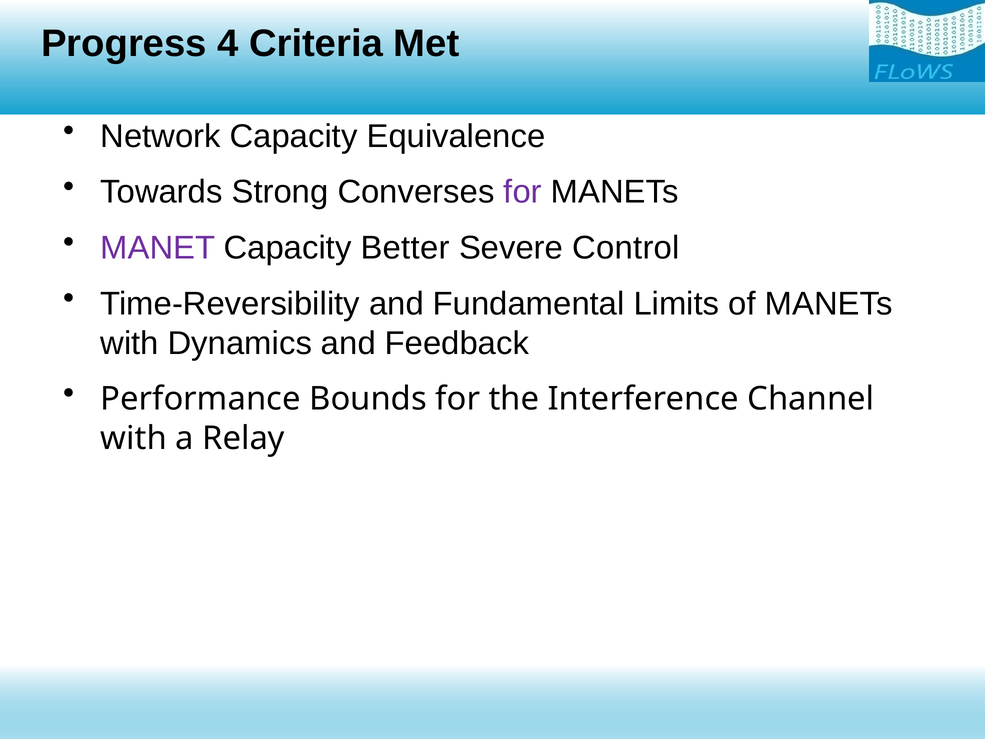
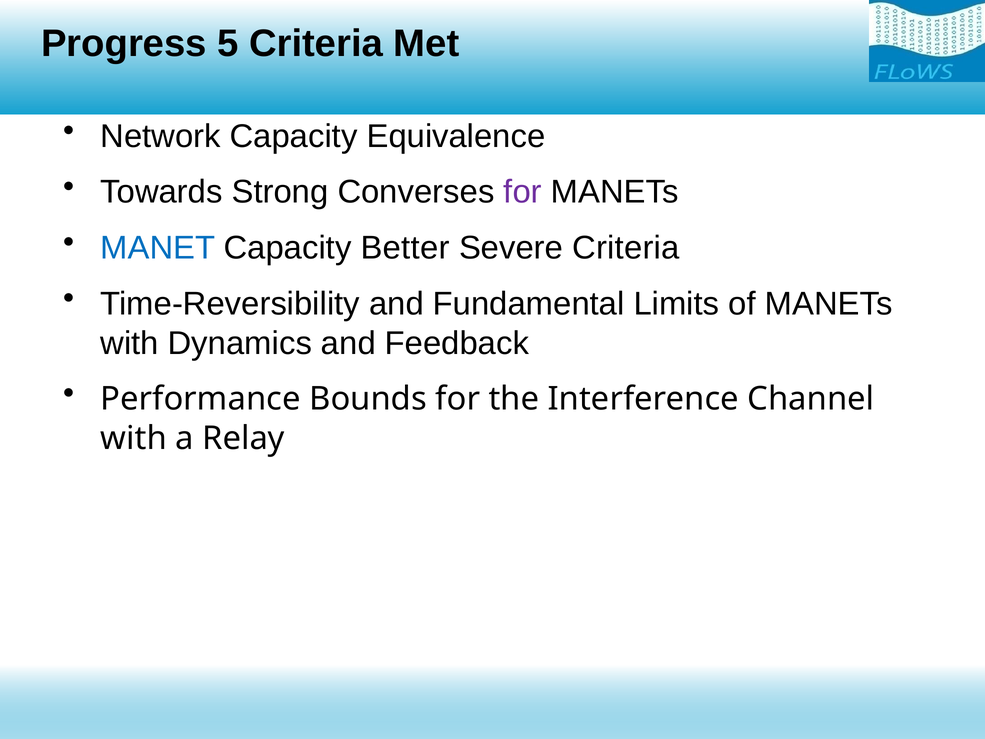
4: 4 -> 5
MANET colour: purple -> blue
Severe Control: Control -> Criteria
